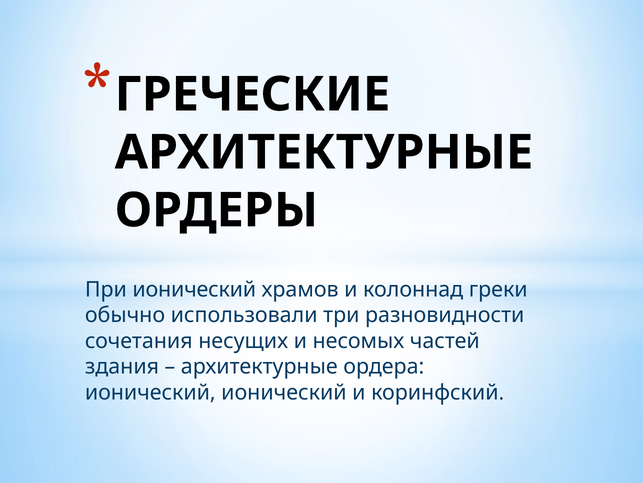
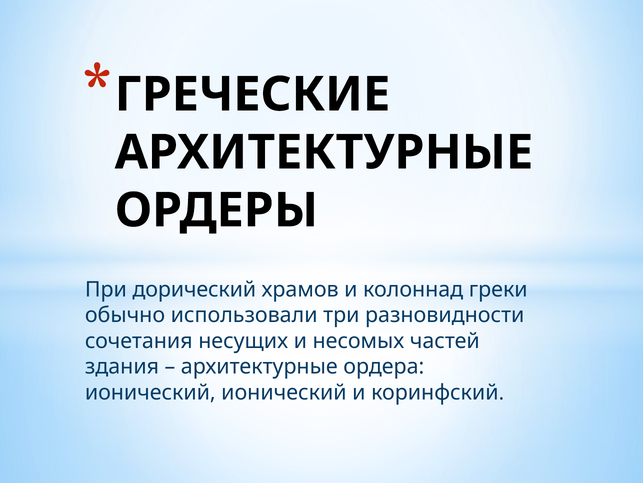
При ионический: ионический -> дорический
